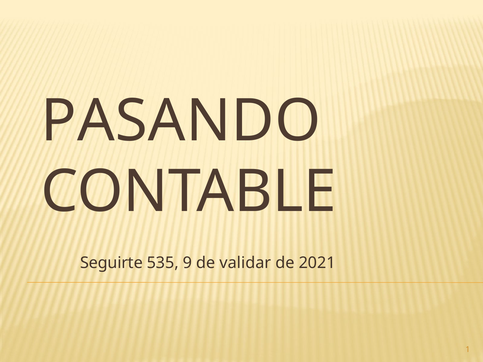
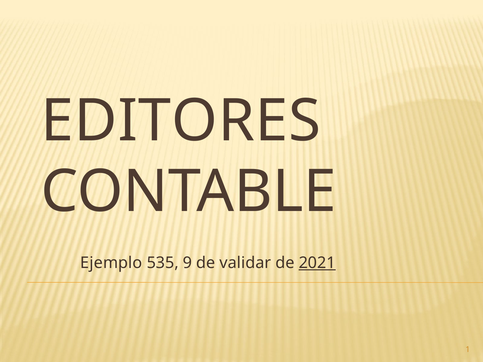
PASANDO: PASANDO -> EDITORES
Seguirte: Seguirte -> Ejemplo
2021 underline: none -> present
